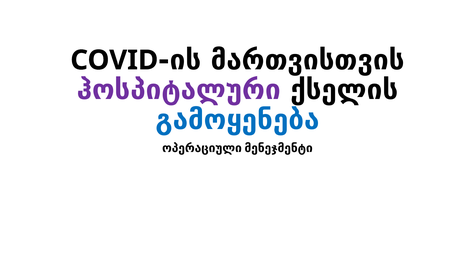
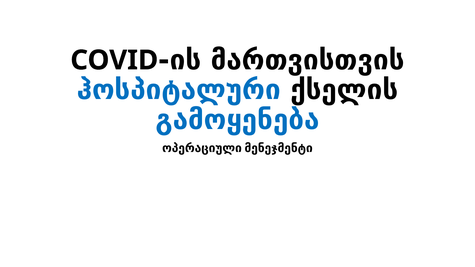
ჰოსპიტალური colour: purple -> blue
